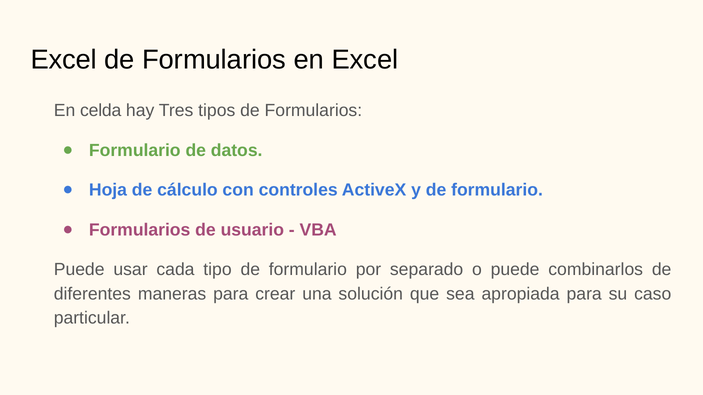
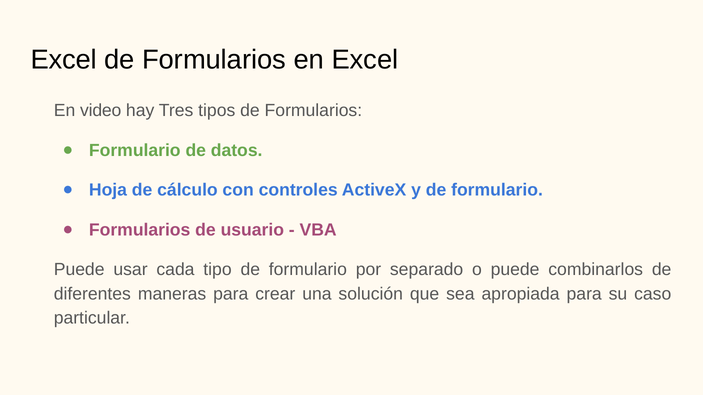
celda: celda -> video
